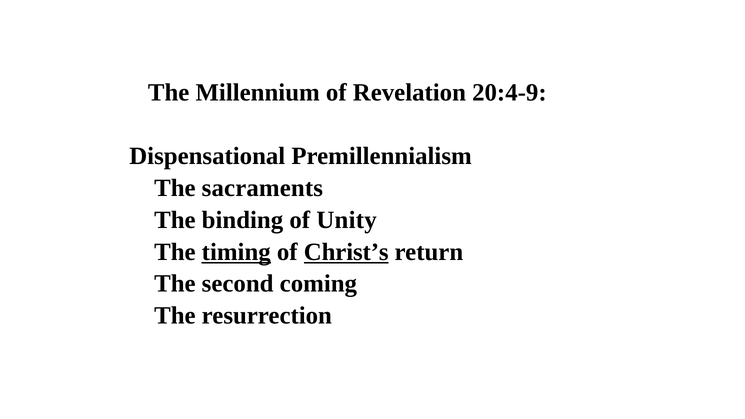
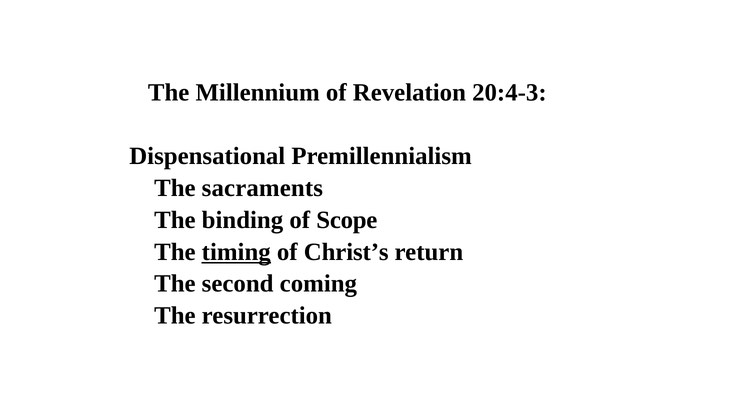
20:4-9: 20:4-9 -> 20:4-3
Unity: Unity -> Scope
Christ’s underline: present -> none
